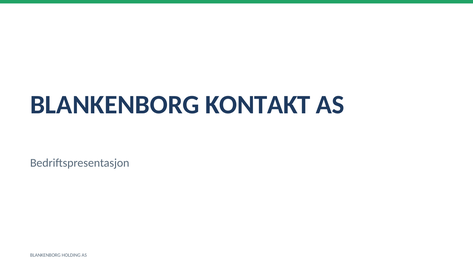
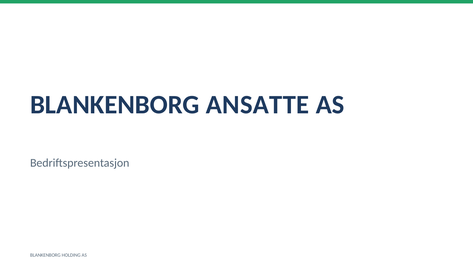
KONTAKT: KONTAKT -> ANSATTE
